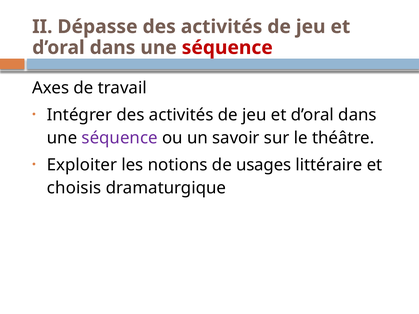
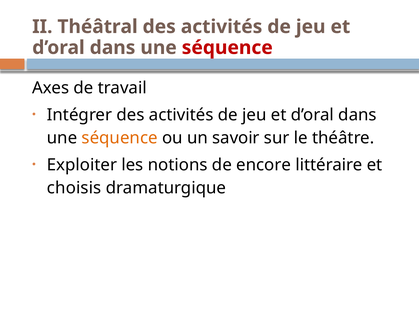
Dépasse: Dépasse -> Théâtral
séquence at (120, 138) colour: purple -> orange
usages: usages -> encore
